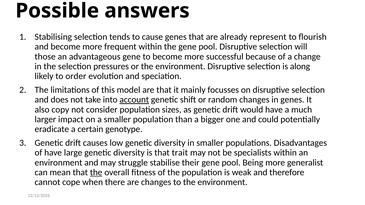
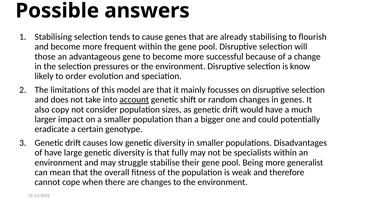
already represent: represent -> stabilising
along: along -> know
trait: trait -> fully
the at (96, 173) underline: present -> none
